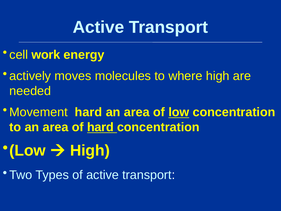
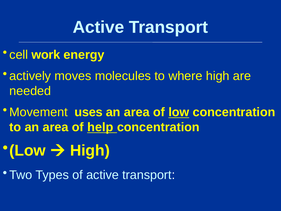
Movement hard: hard -> uses
of hard: hard -> help
